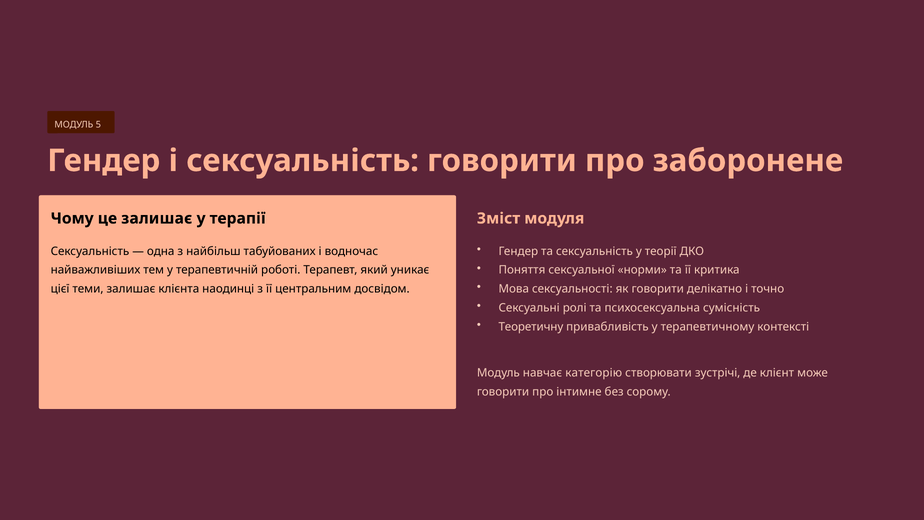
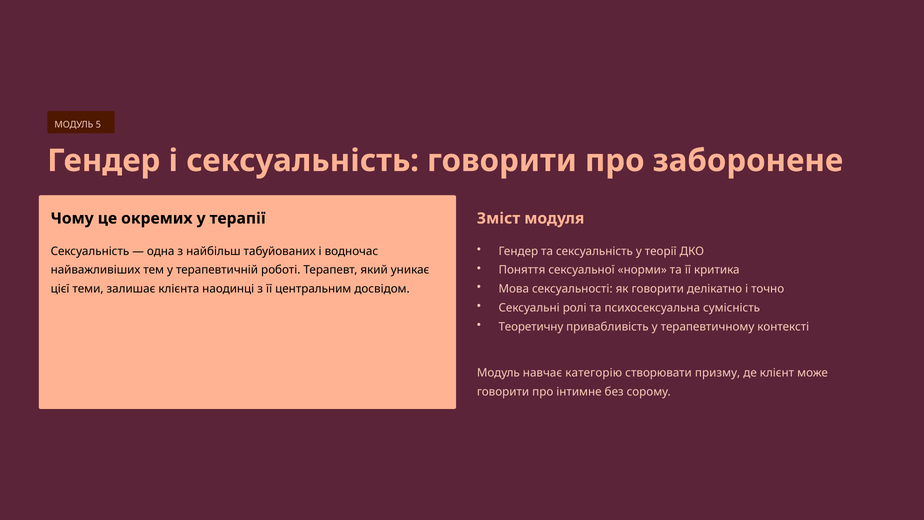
це залишає: залишає -> окремих
зустрічі: зустрічі -> призму
